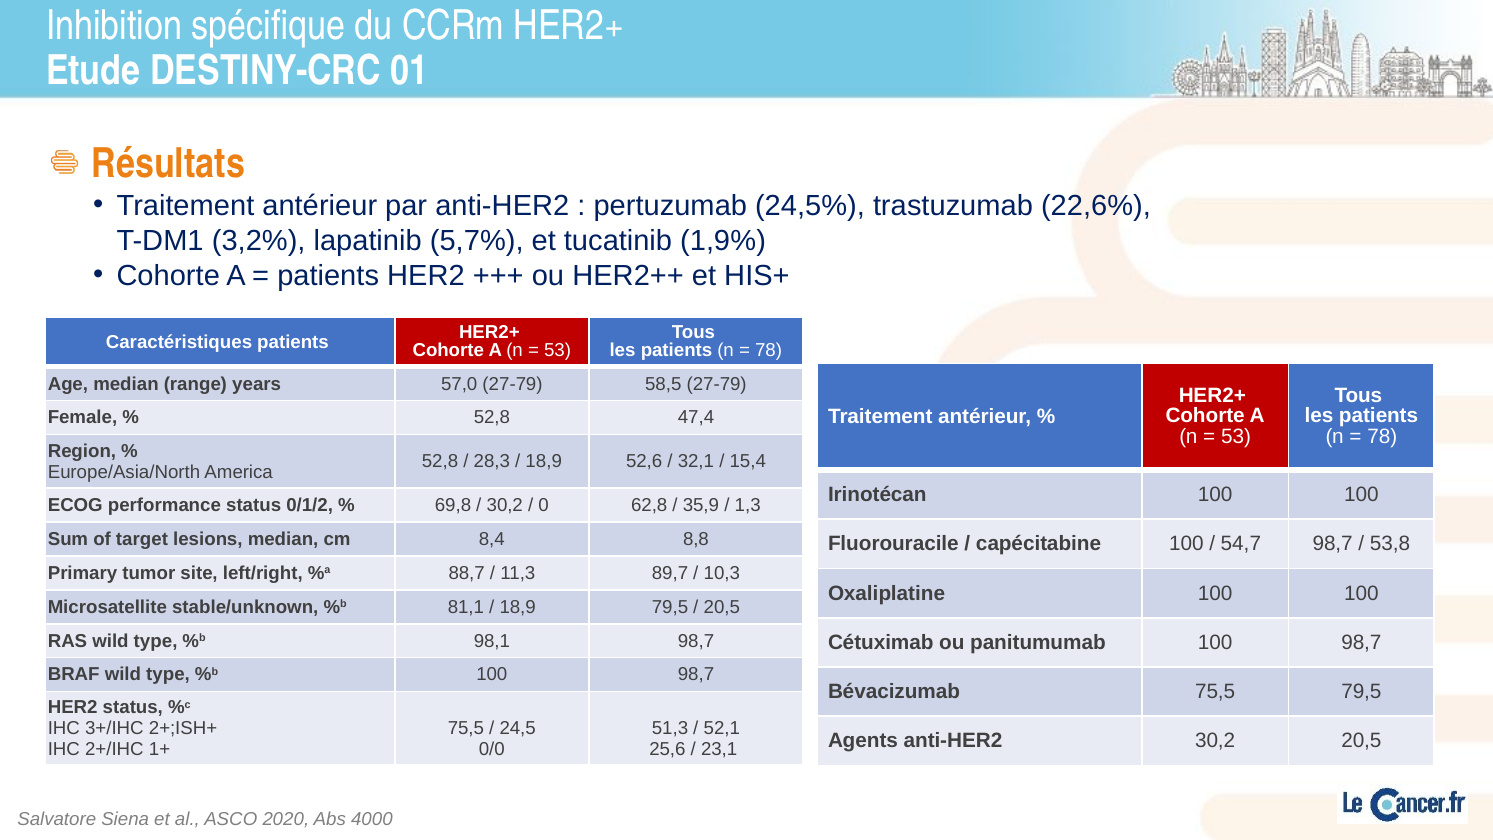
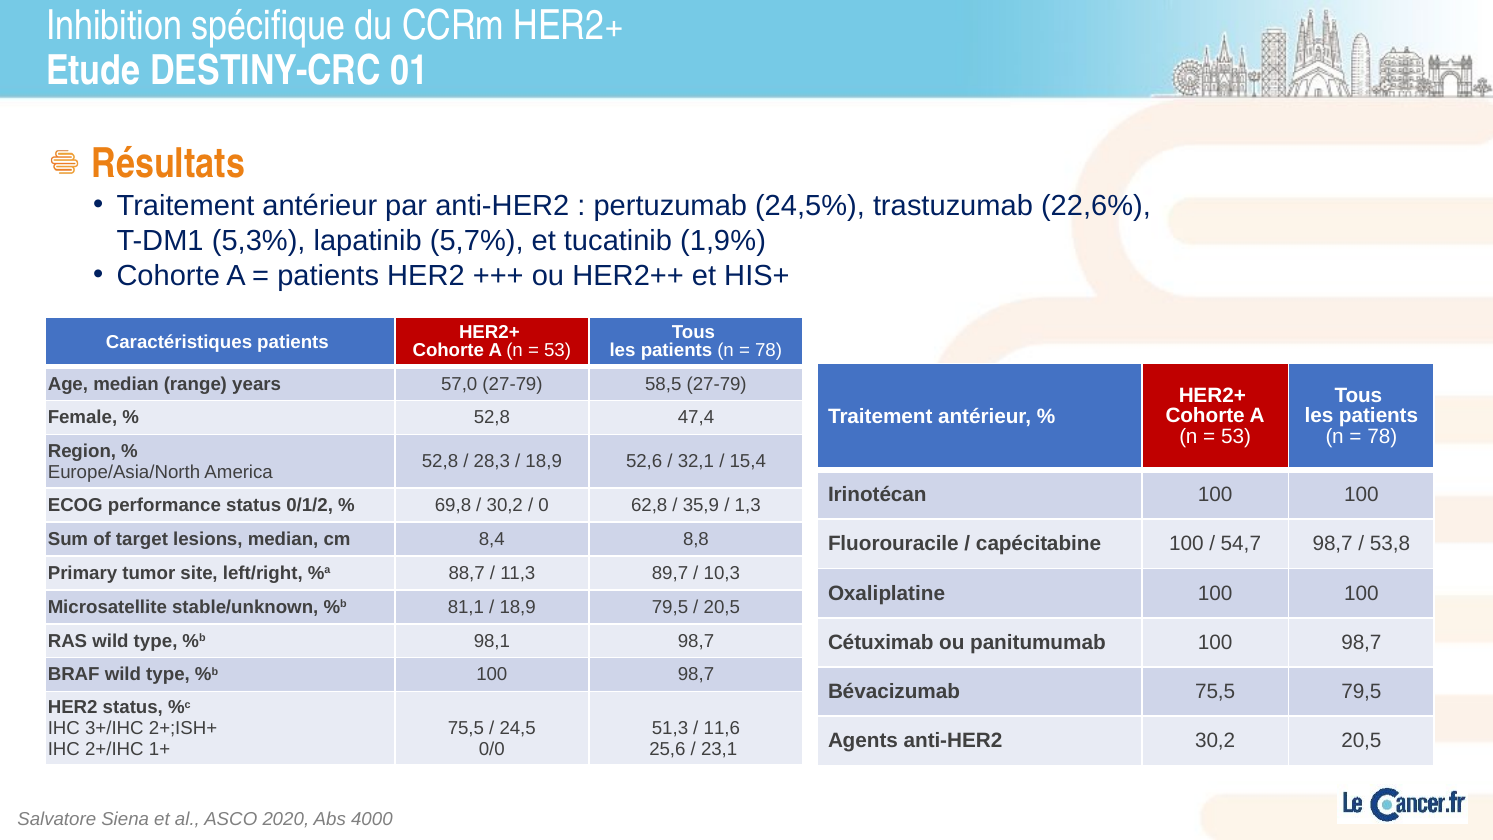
3,2%: 3,2% -> 5,3%
52,1: 52,1 -> 11,6
